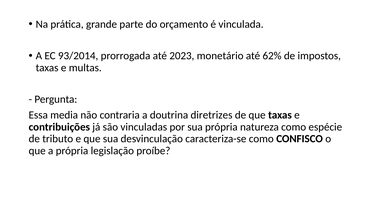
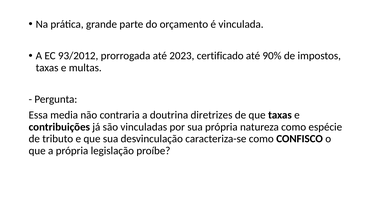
93/2014: 93/2014 -> 93/2012
monetário: monetário -> certificado
62%: 62% -> 90%
